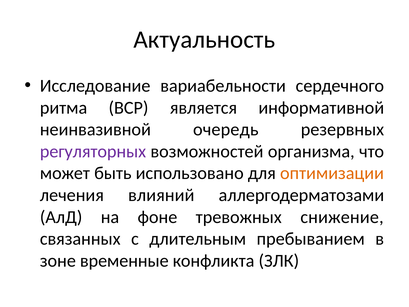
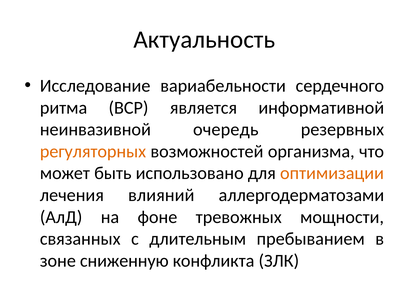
регуляторных colour: purple -> orange
снижение: снижение -> мощности
временные: временные -> сниженную
